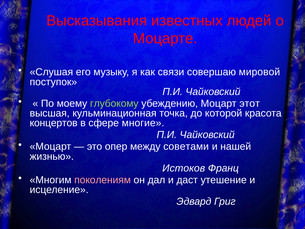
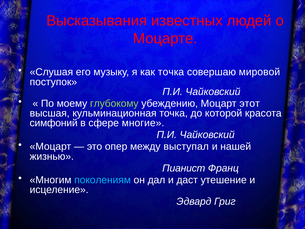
как связи: связи -> точка
концертов: концертов -> симфоний
советами: советами -> выступал
Истоков: Истоков -> Пианист
поколениям colour: pink -> light blue
